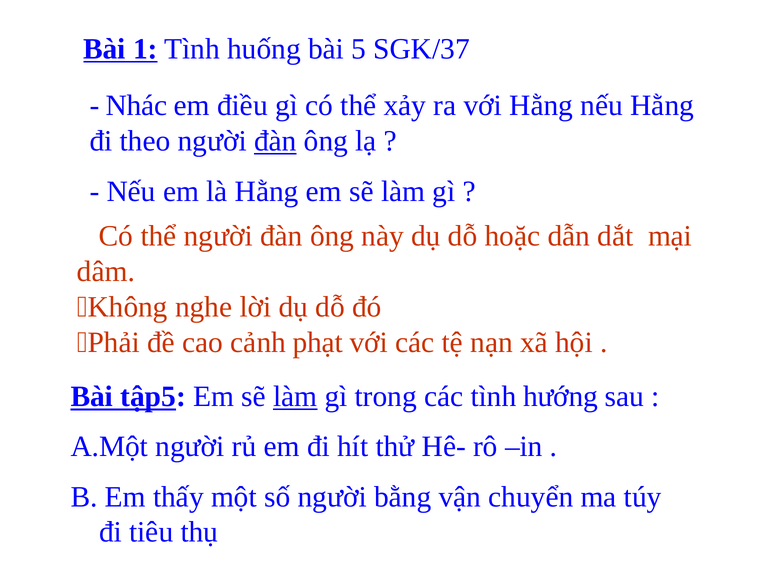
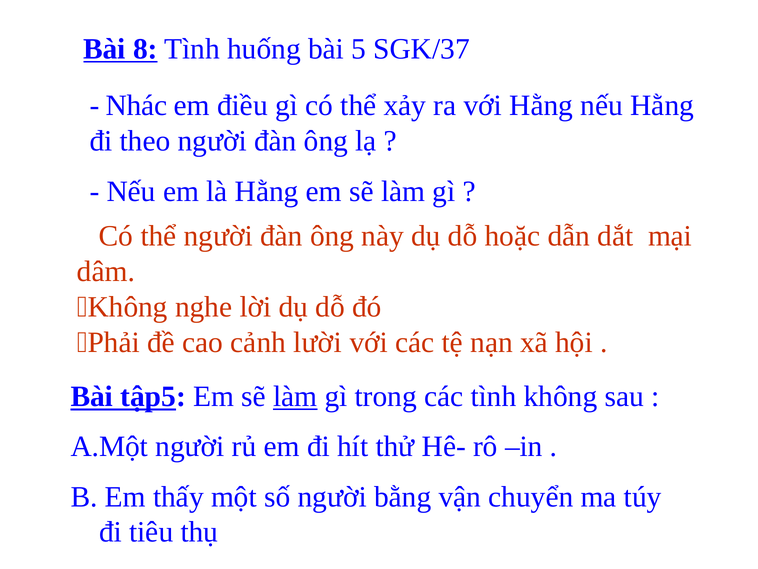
1: 1 -> 8
đàn at (275, 141) underline: present -> none
phạt: phạt -> lười
tình hướng: hướng -> không
